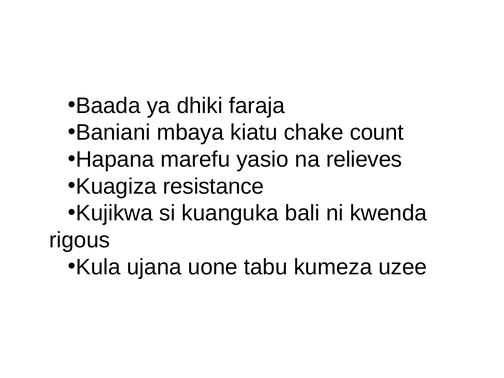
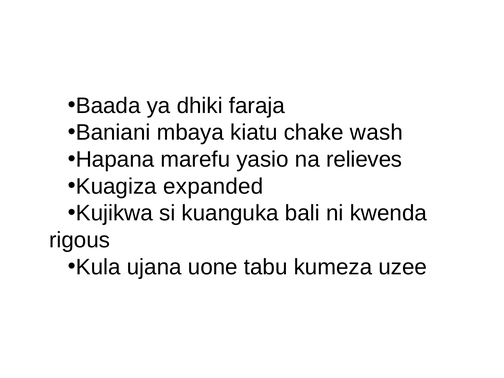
count: count -> wash
resistance: resistance -> expanded
